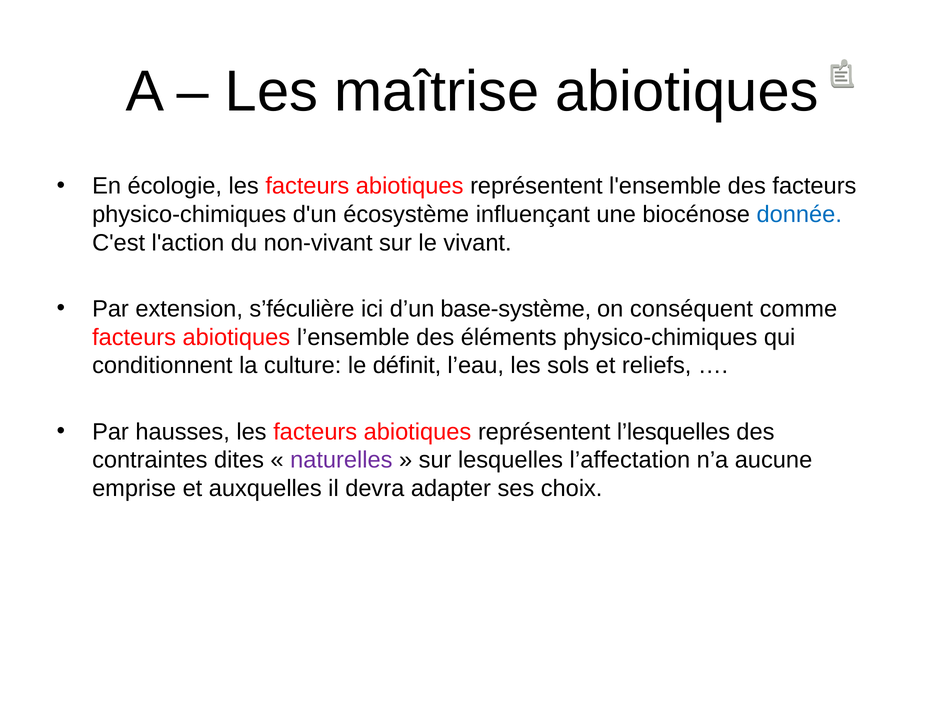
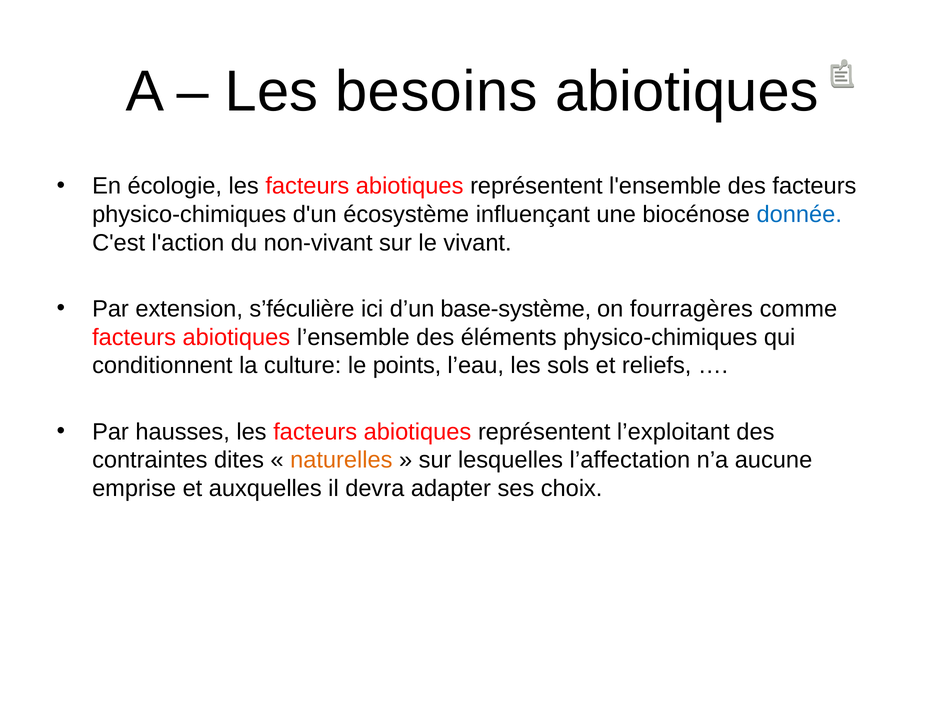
maîtrise: maîtrise -> besoins
conséquent: conséquent -> fourragères
définit: définit -> points
l’lesquelles: l’lesquelles -> l’exploitant
naturelles colour: purple -> orange
